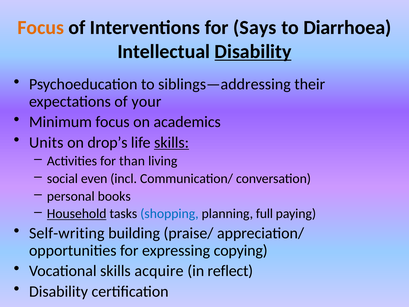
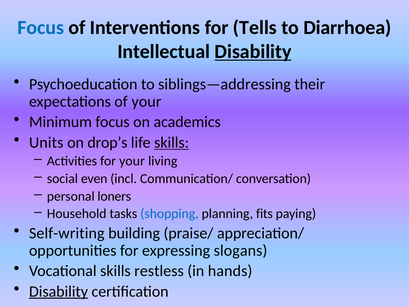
Focus at (41, 28) colour: orange -> blue
Says: Says -> Tells
for than: than -> your
books: books -> loners
Household underline: present -> none
full: full -> fits
copying: copying -> slogans
acquire: acquire -> restless
reflect: reflect -> hands
Disability at (59, 291) underline: none -> present
